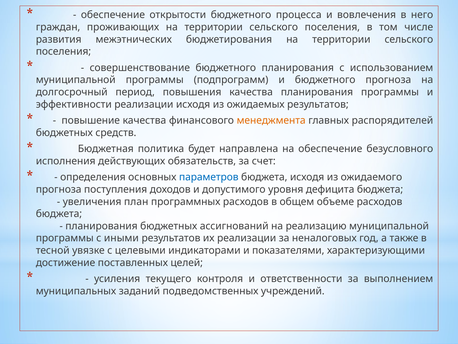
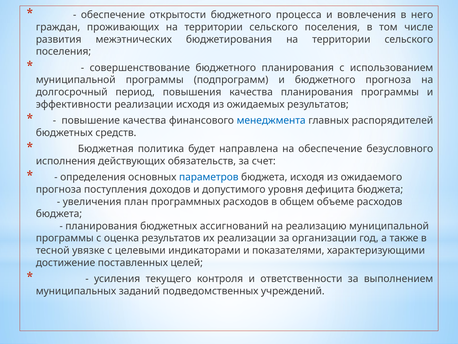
менеджмента colour: orange -> blue
иными: иными -> оценка
неналоговых: неналоговых -> организации
